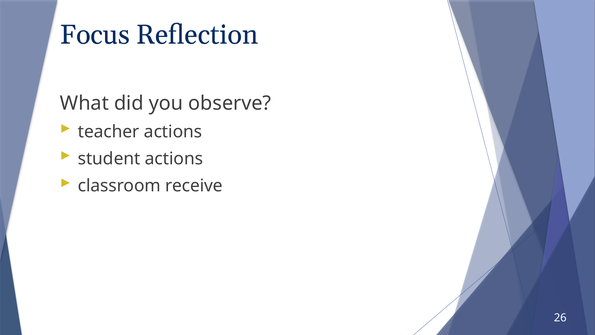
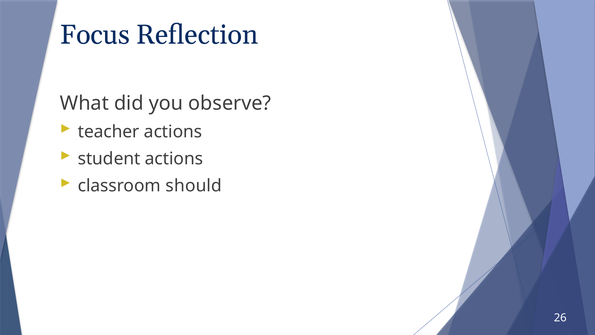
receive: receive -> should
